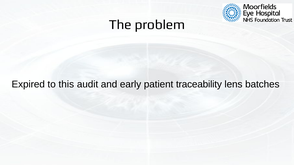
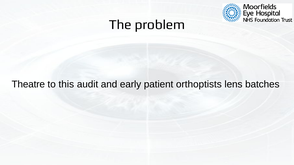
Expired: Expired -> Theatre
traceability: traceability -> orthoptists
